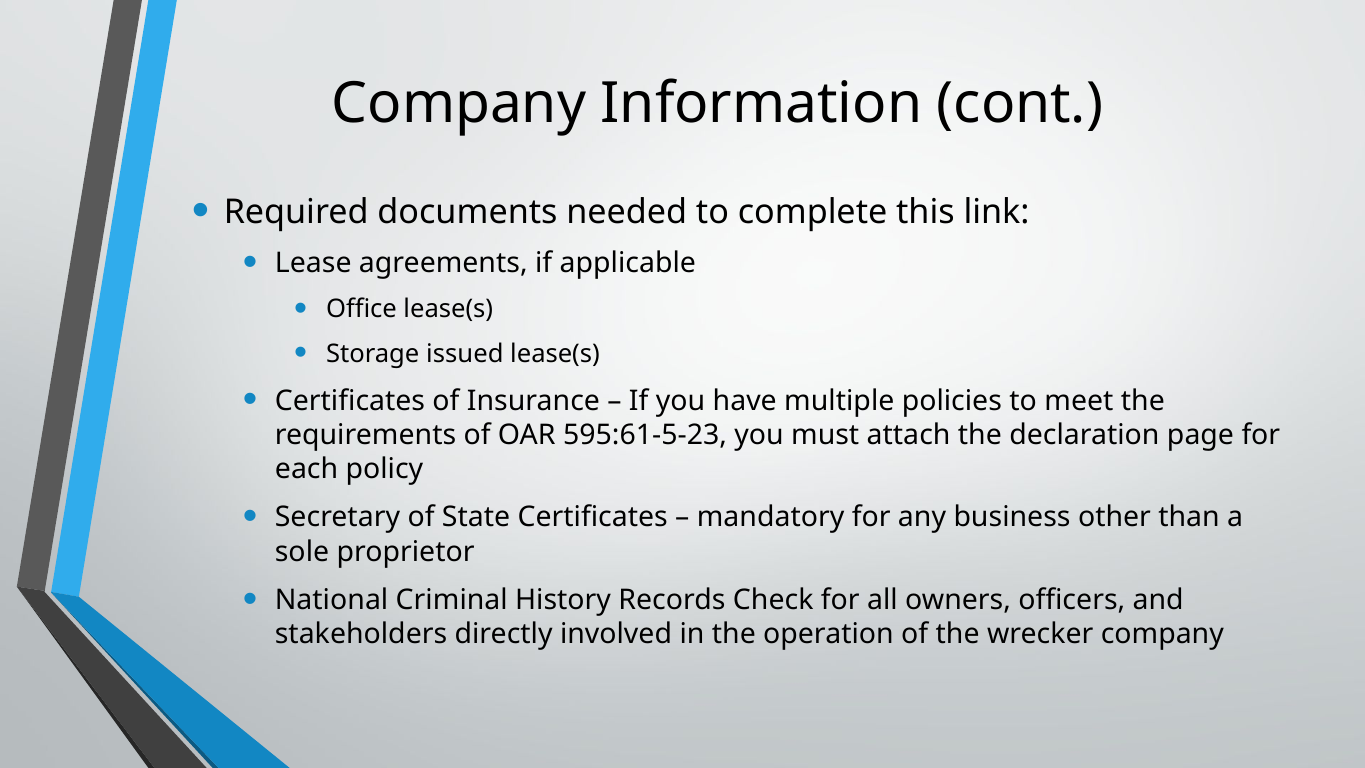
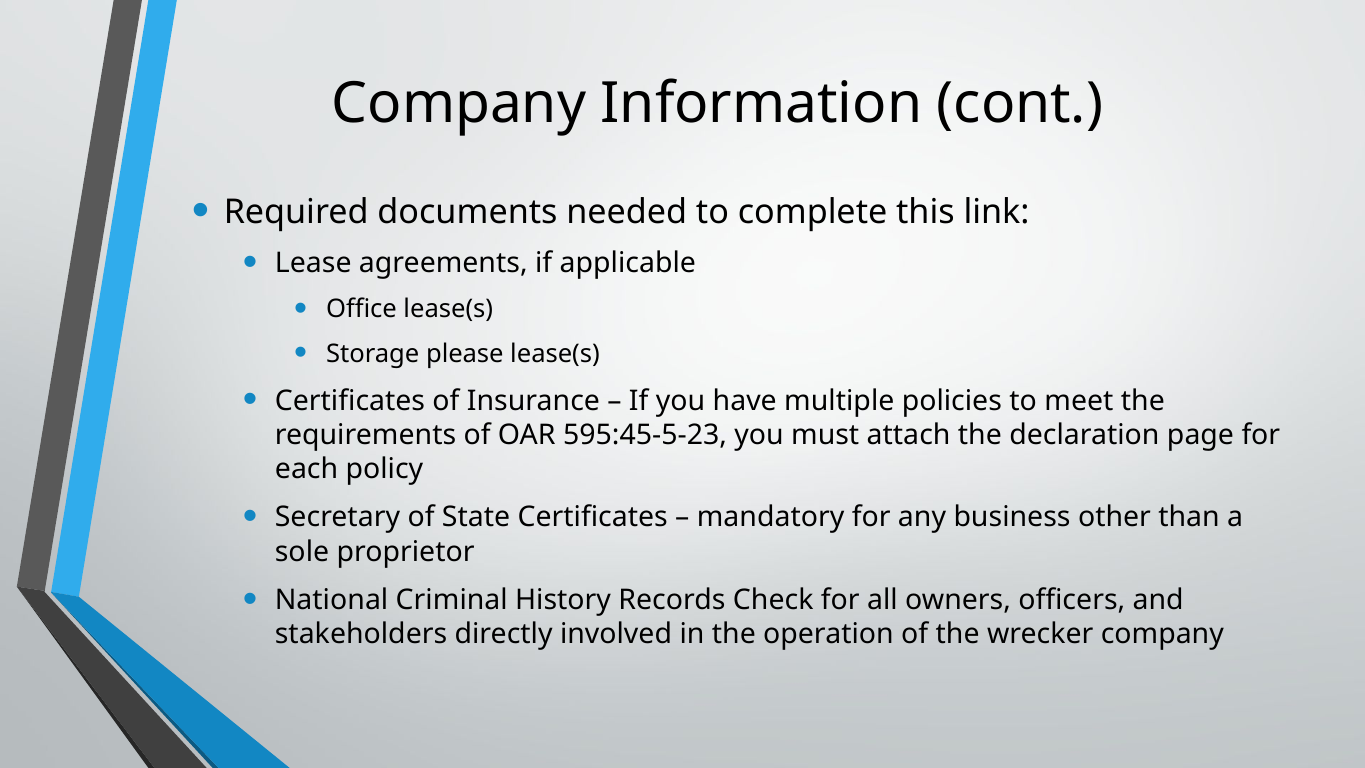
issued: issued -> please
595:61-5-23: 595:61-5-23 -> 595:45-5-23
